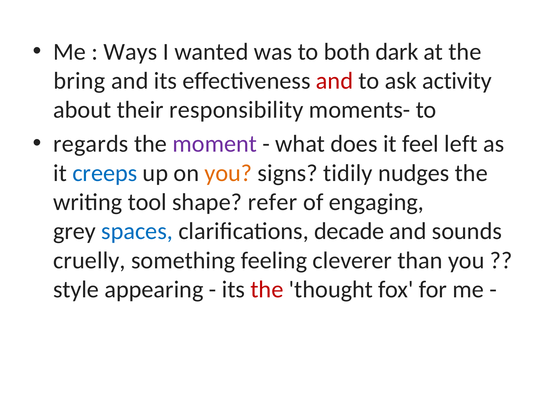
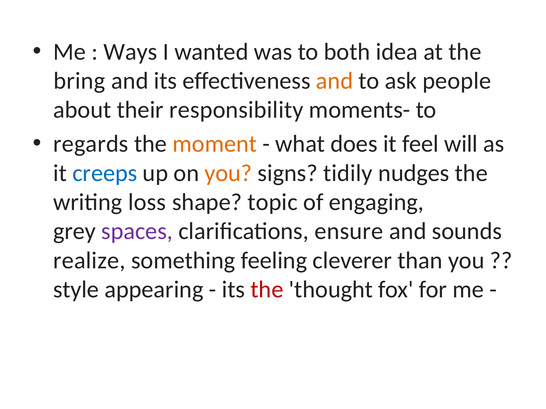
dark: dark -> idea
and at (335, 81) colour: red -> orange
activity: activity -> people
moment colour: purple -> orange
left: left -> will
tool: tool -> loss
refer: refer -> topic
spaces colour: blue -> purple
decade: decade -> ensure
cruelly: cruelly -> realize
